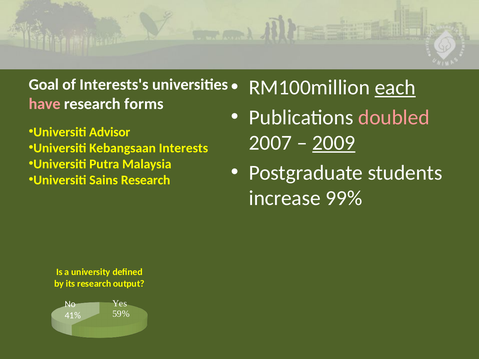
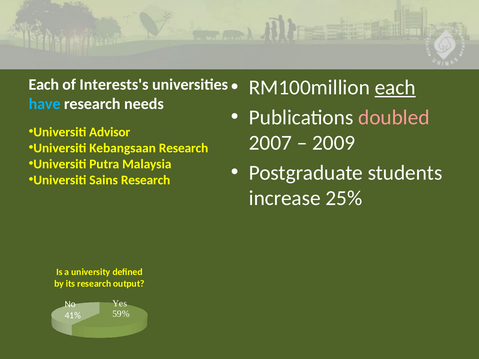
Goal at (44, 85): Goal -> Each
have colour: pink -> light blue
forms: forms -> needs
2009 underline: present -> none
Kebangsaan Interests: Interests -> Research
99%: 99% -> 25%
